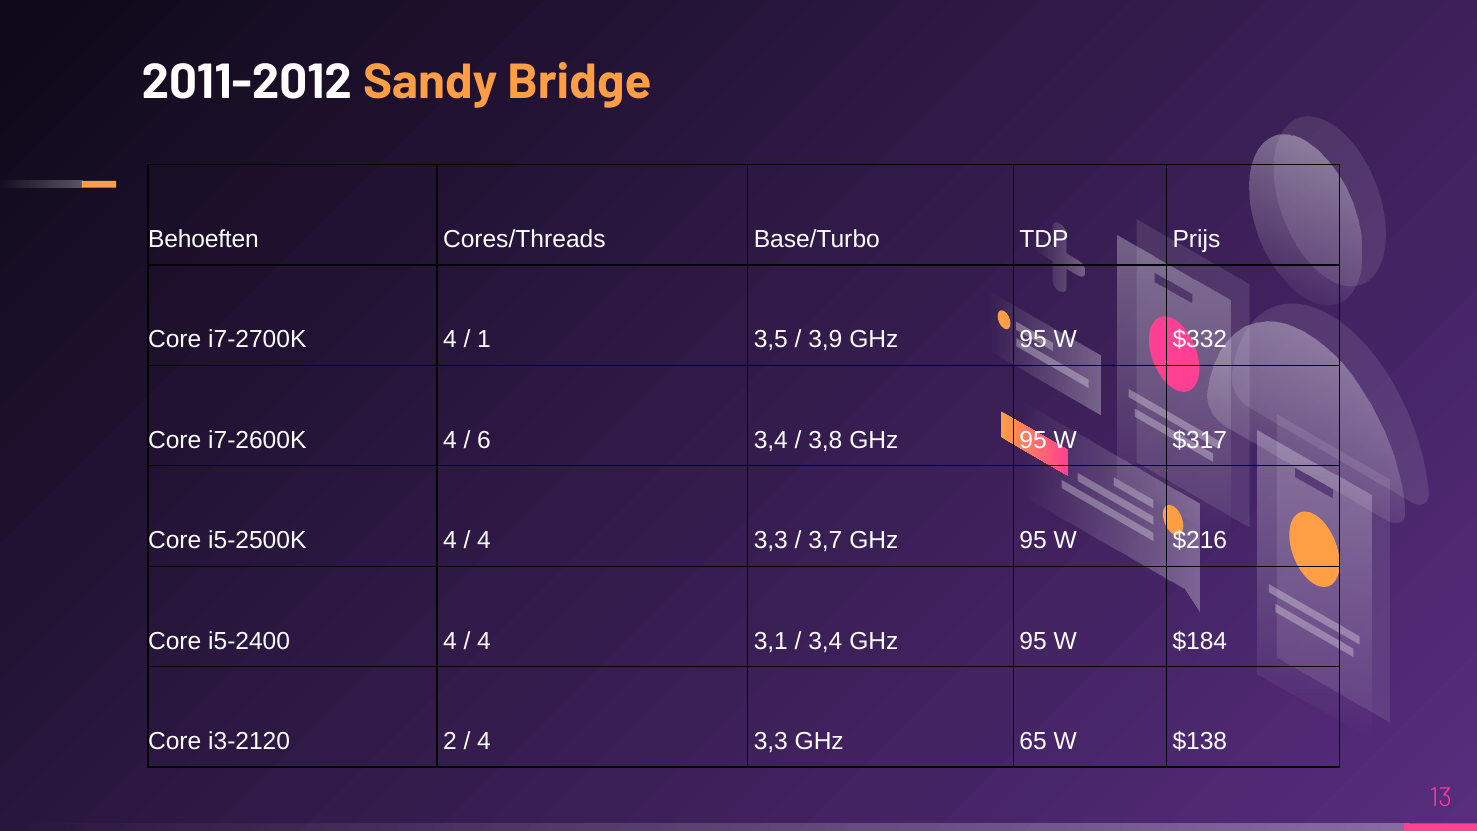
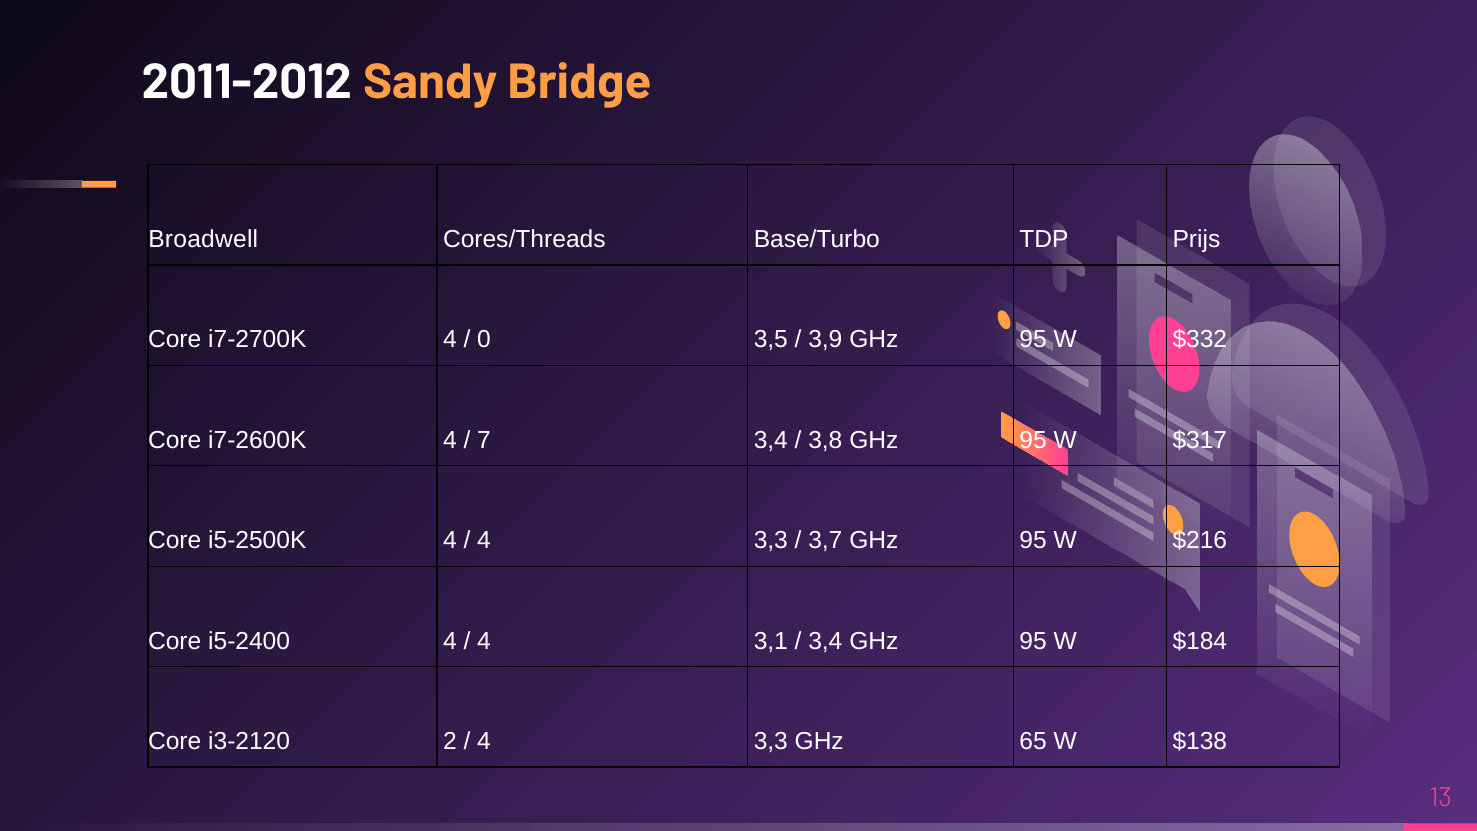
Behoeften: Behoeften -> Broadwell
1: 1 -> 0
6: 6 -> 7
